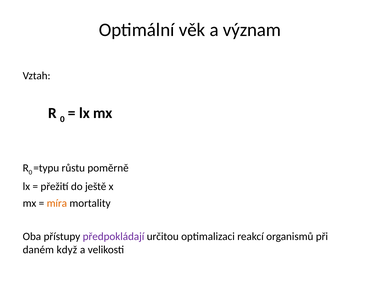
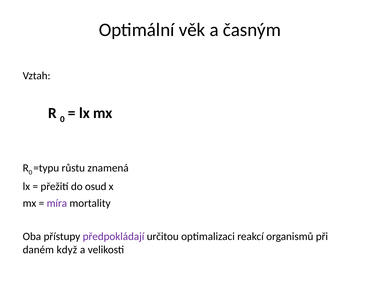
význam: význam -> časným
poměrně: poměrně -> znamená
ještě: ještě -> osud
míra colour: orange -> purple
